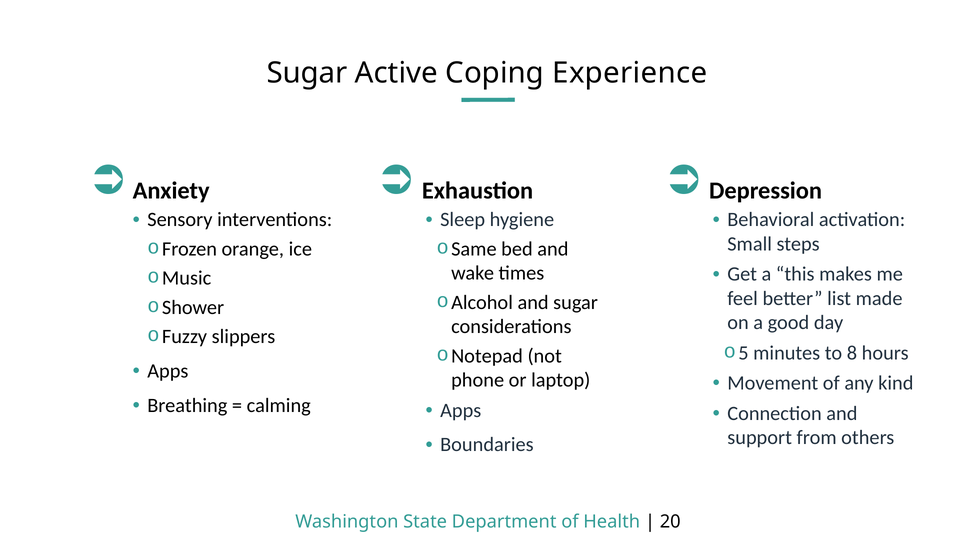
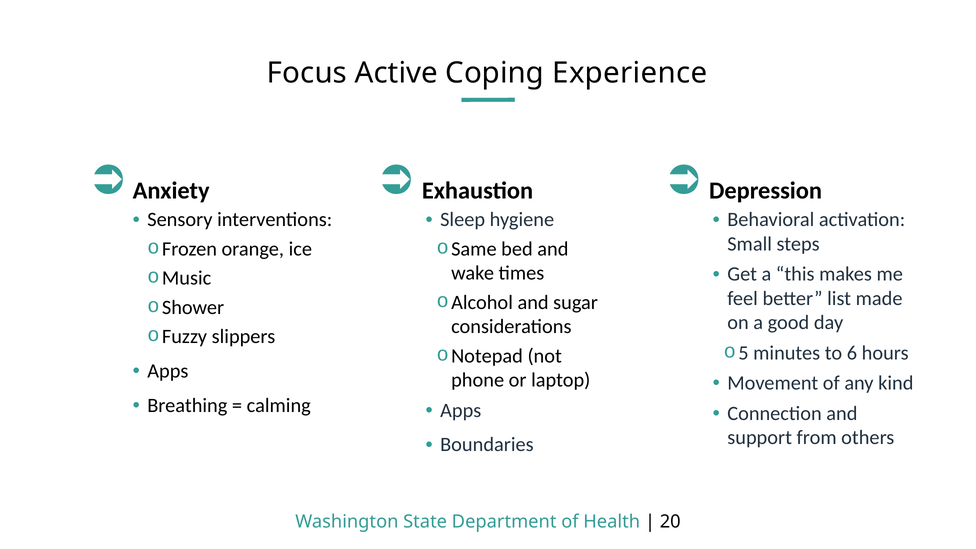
Sugar at (307, 73): Sugar -> Focus
8: 8 -> 6
